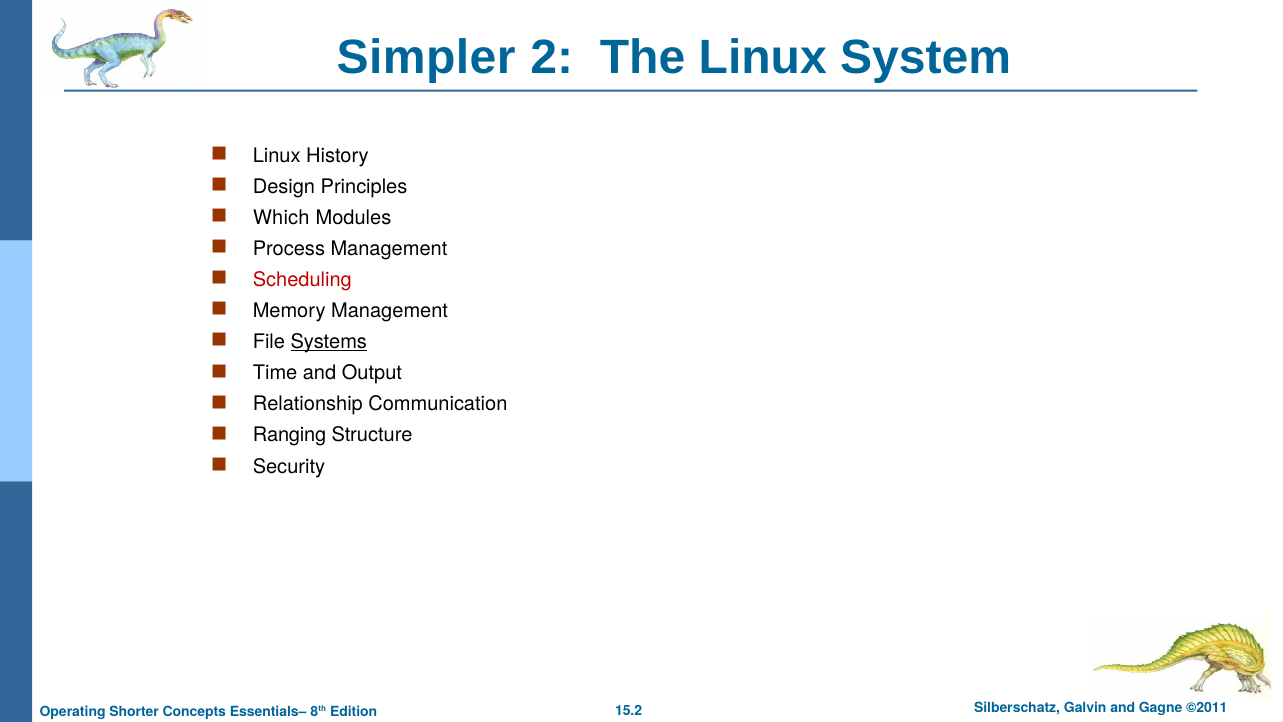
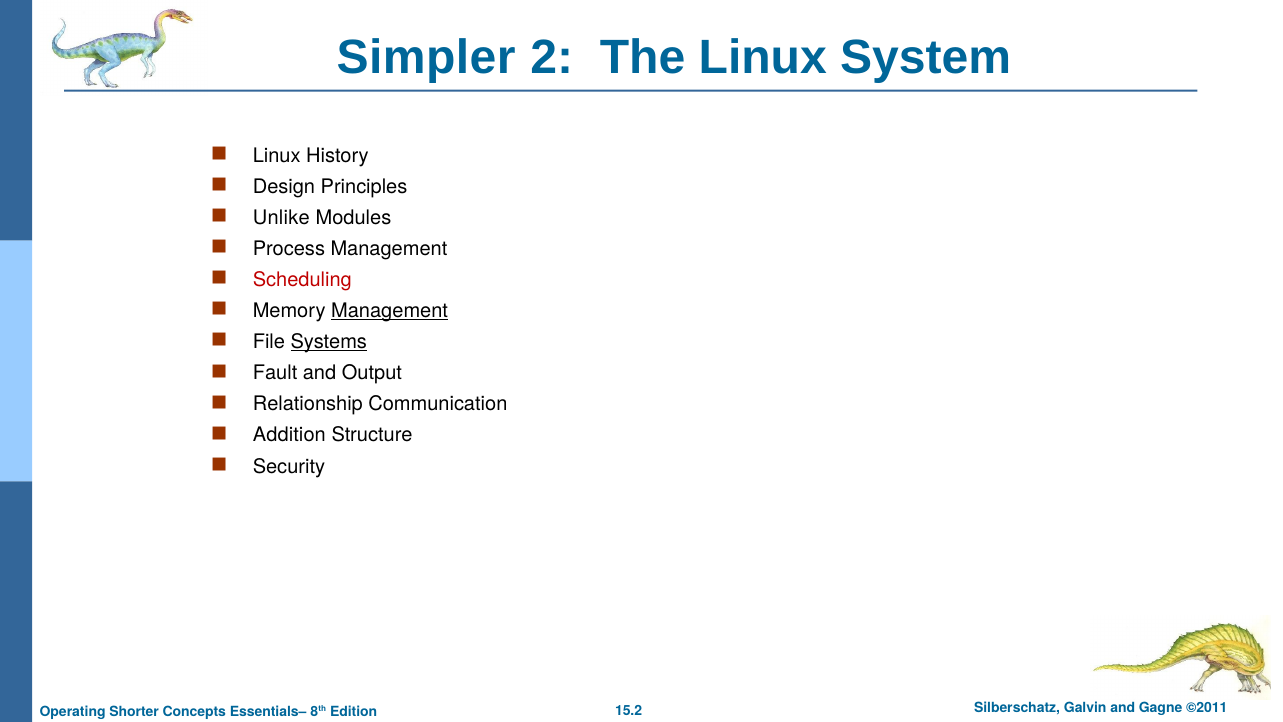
Which: Which -> Unlike
Management at (390, 311) underline: none -> present
Time: Time -> Fault
Ranging: Ranging -> Addition
